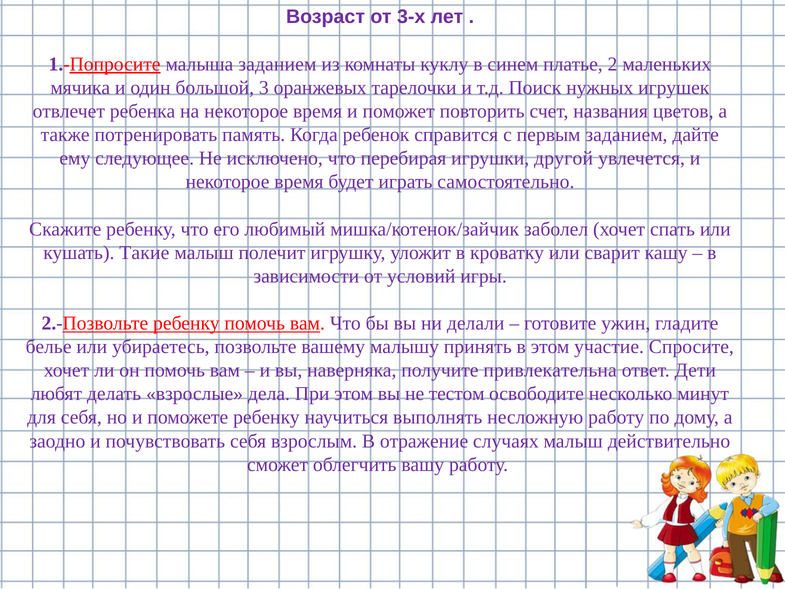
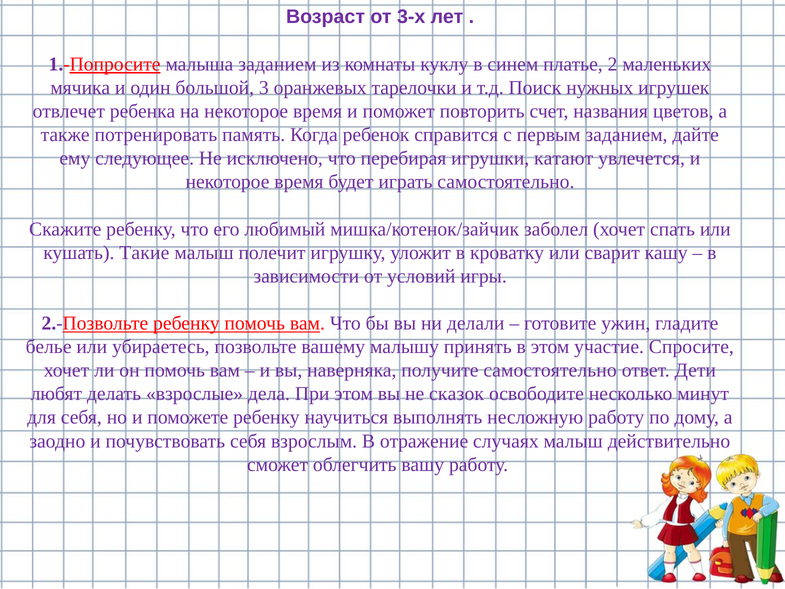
другой: другой -> катают
получите привлекательна: привлекательна -> самостоятельно
тестом: тестом -> сказок
